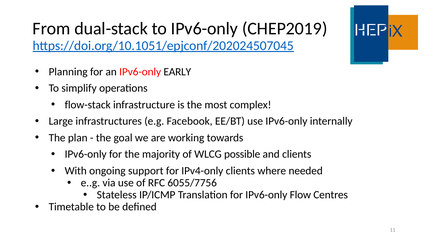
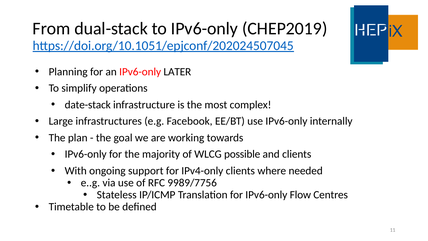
EARLY: EARLY -> LATER
flow-stack: flow-stack -> date-stack
6055/7756: 6055/7756 -> 9989/7756
